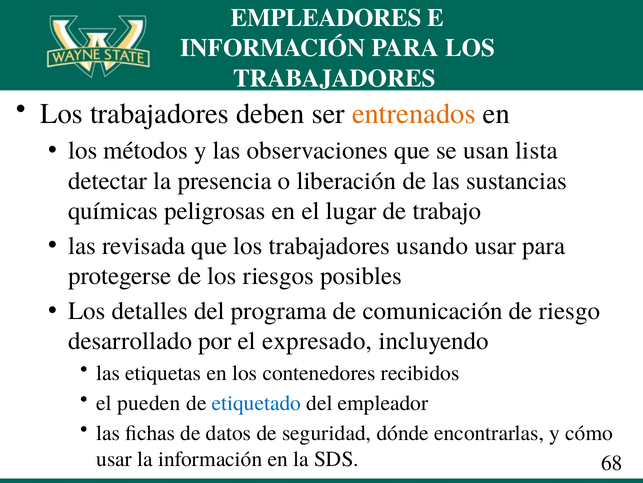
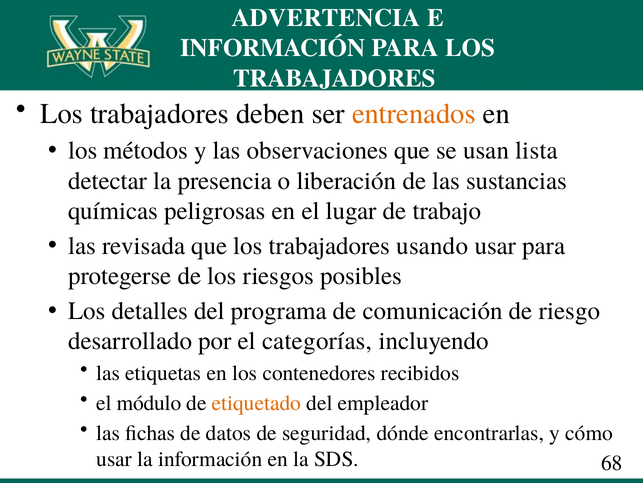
EMPLEADORES: EMPLEADORES -> ADVERTENCIA
expresado: expresado -> categorías
pueden: pueden -> módulo
etiquetado colour: blue -> orange
